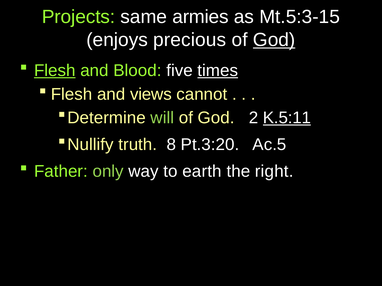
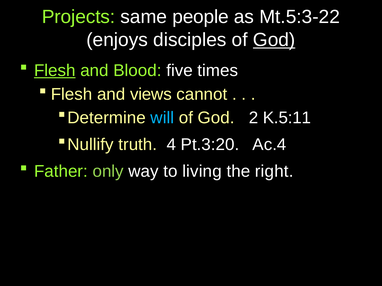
armies: armies -> people
Mt.5:3-15: Mt.5:3-15 -> Mt.5:3-22
precious: precious -> disciples
times underline: present -> none
will colour: light green -> light blue
K.5:11 underline: present -> none
8: 8 -> 4
Ac.5: Ac.5 -> Ac.4
earth: earth -> living
